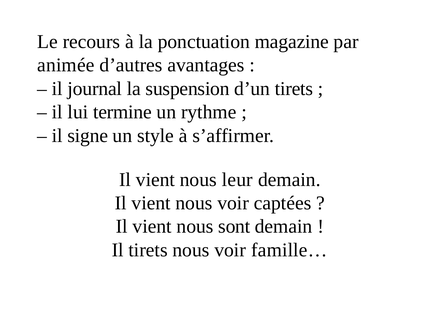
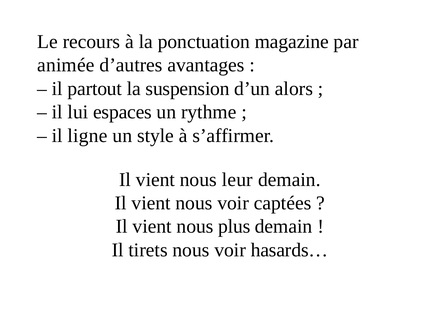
journal: journal -> partout
d’un tirets: tirets -> alors
termine: termine -> espaces
signe: signe -> ligne
sont: sont -> plus
famille…: famille… -> hasards…
